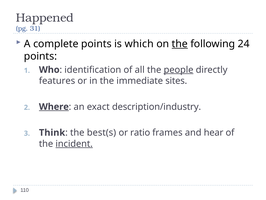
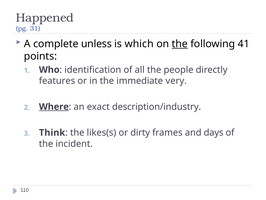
complete points: points -> unless
24: 24 -> 41
people underline: present -> none
sites: sites -> very
best(s: best(s -> likes(s
ratio: ratio -> dirty
hear: hear -> days
incident underline: present -> none
